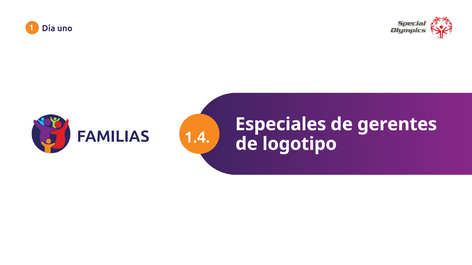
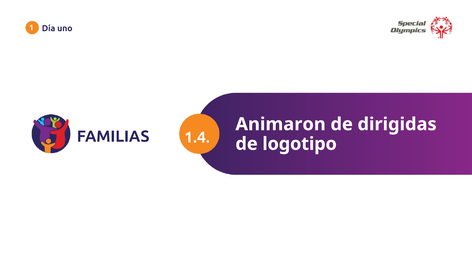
Especiales: Especiales -> Animaron
gerentes: gerentes -> dirigidas
